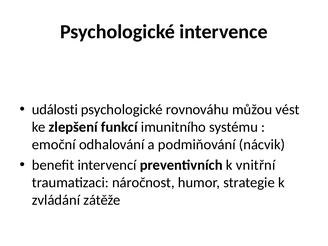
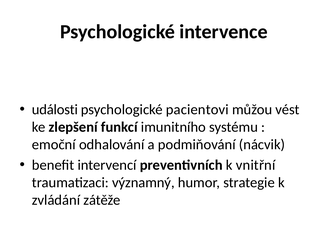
rovnováhu: rovnováhu -> pacientovi
náročnost: náročnost -> významný
